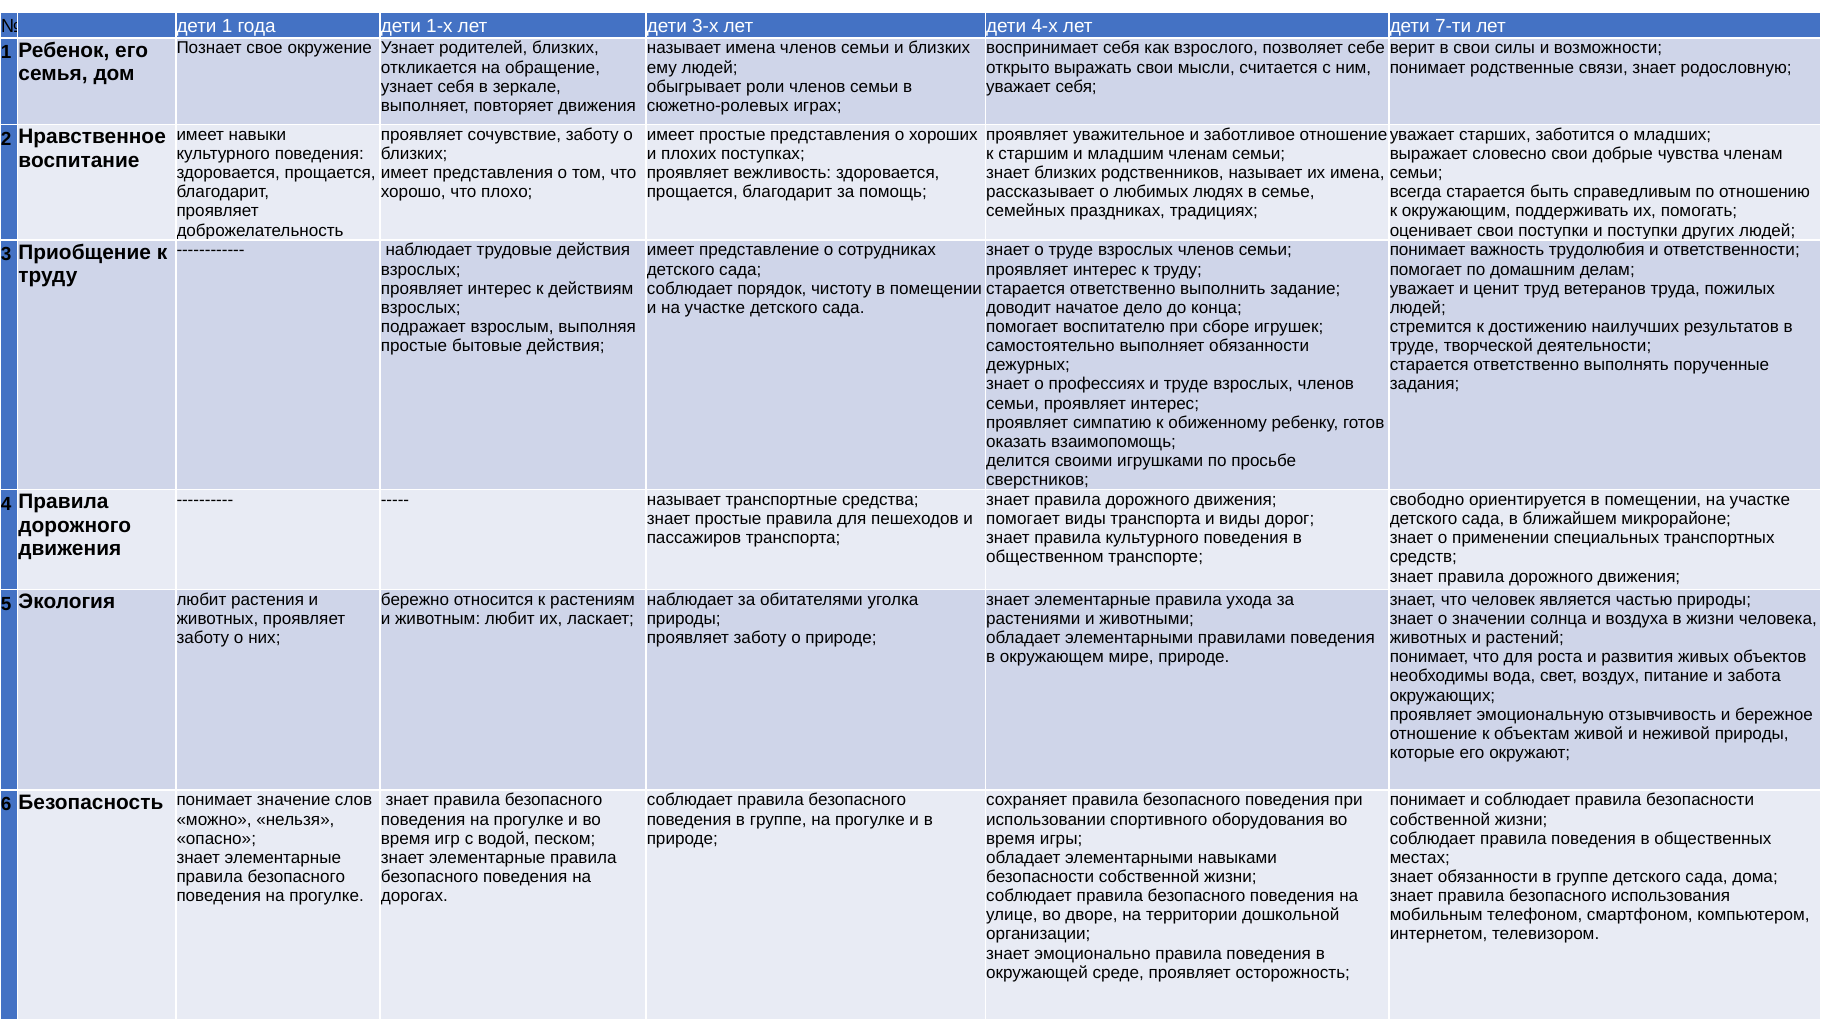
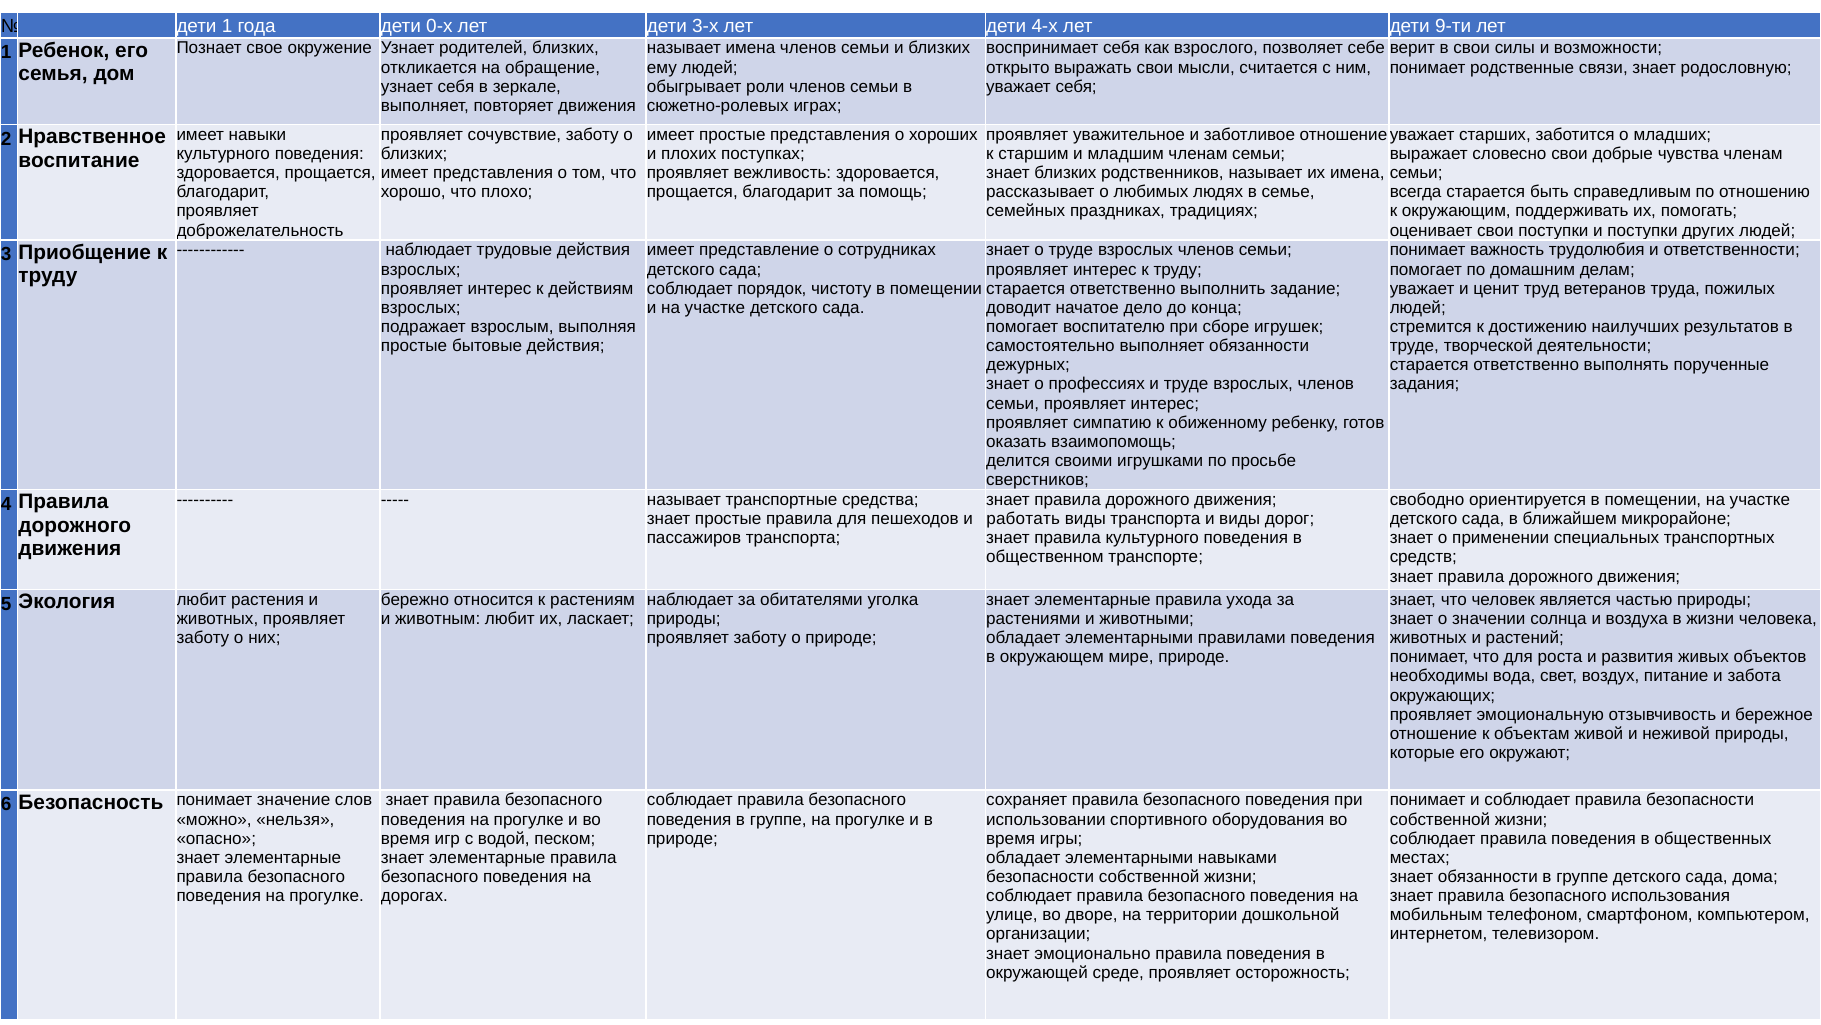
1-х: 1-х -> 0-х
7-ти: 7-ти -> 9-ти
помогает at (1023, 519): помогает -> работать
